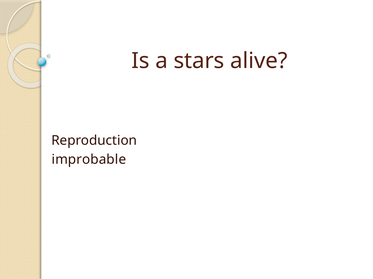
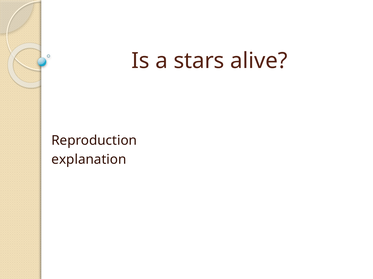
improbable: improbable -> explanation
